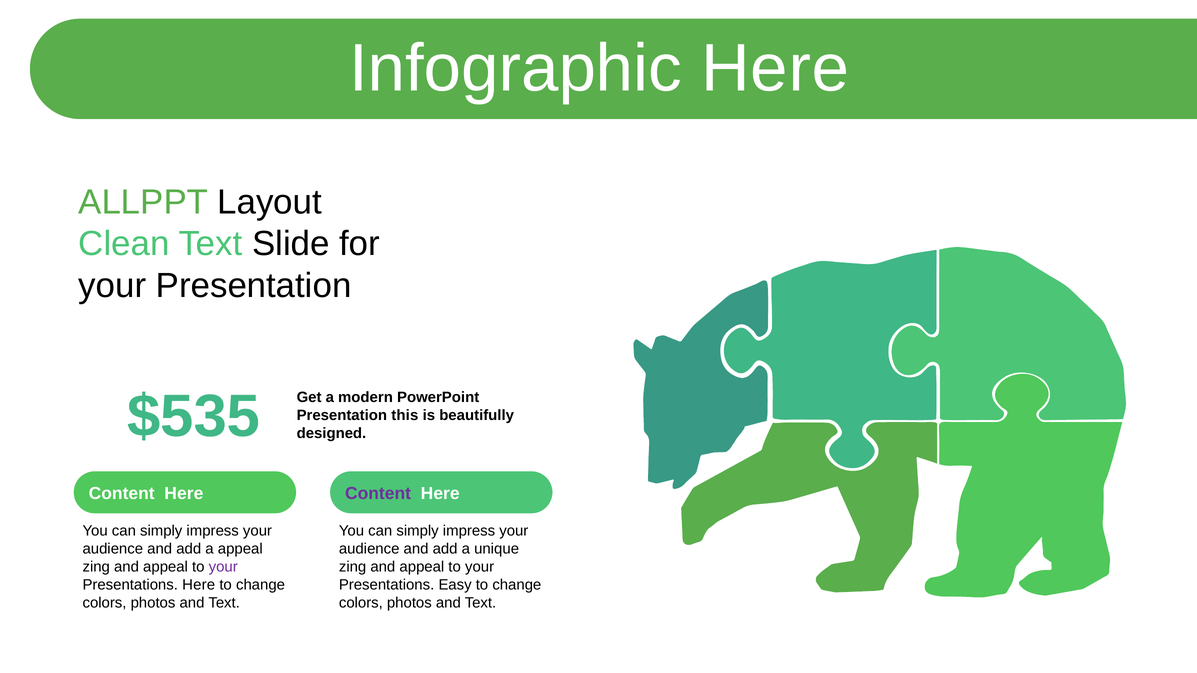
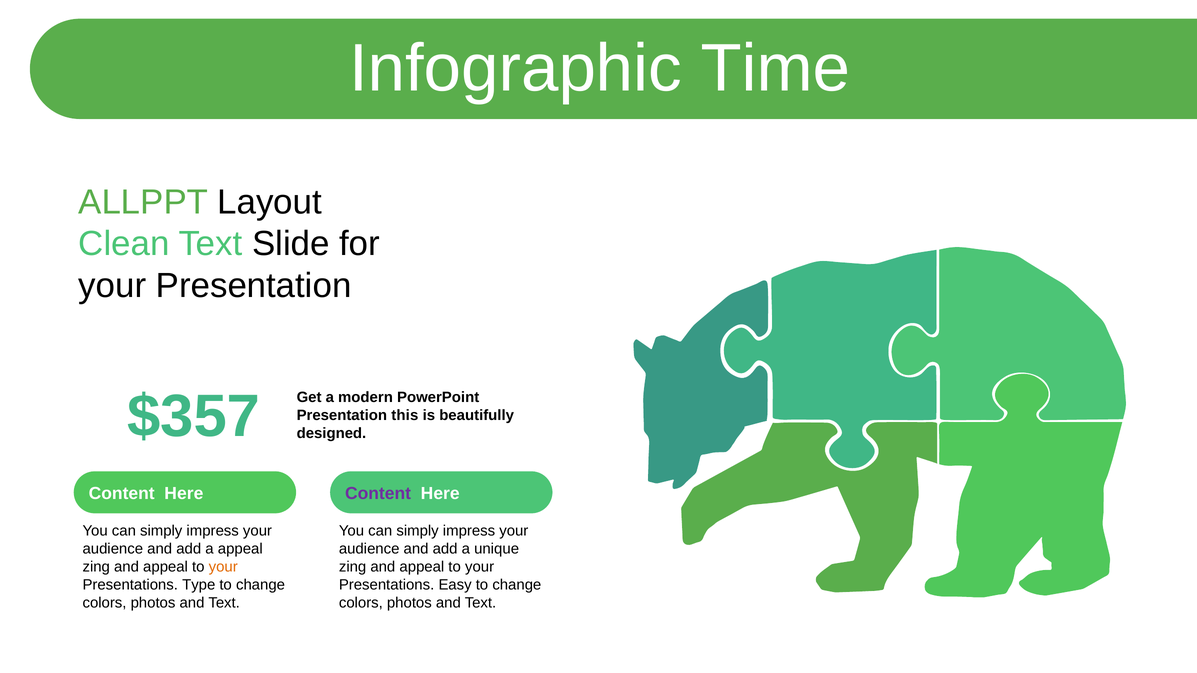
Infographic Here: Here -> Time
$535: $535 -> $357
your at (223, 567) colour: purple -> orange
Presentations Here: Here -> Type
